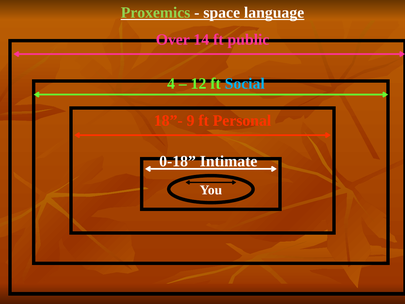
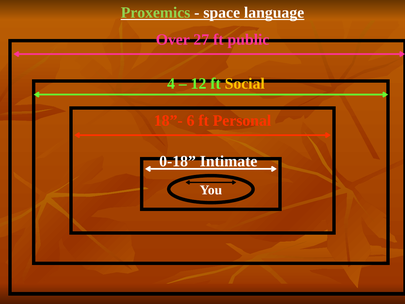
14: 14 -> 27
Social colour: light blue -> yellow
9: 9 -> 6
